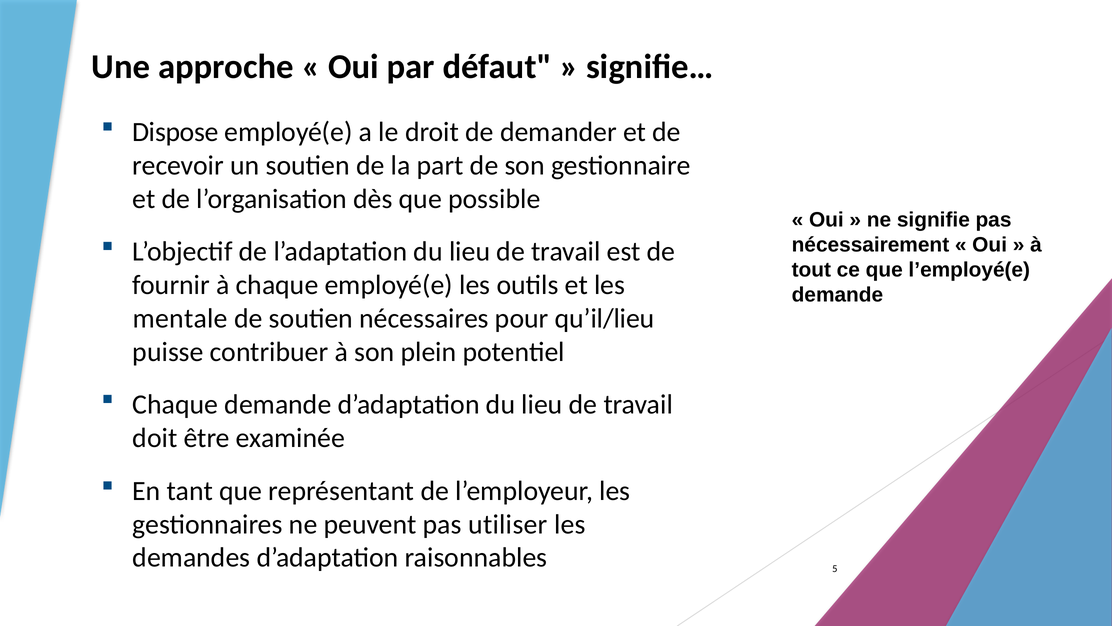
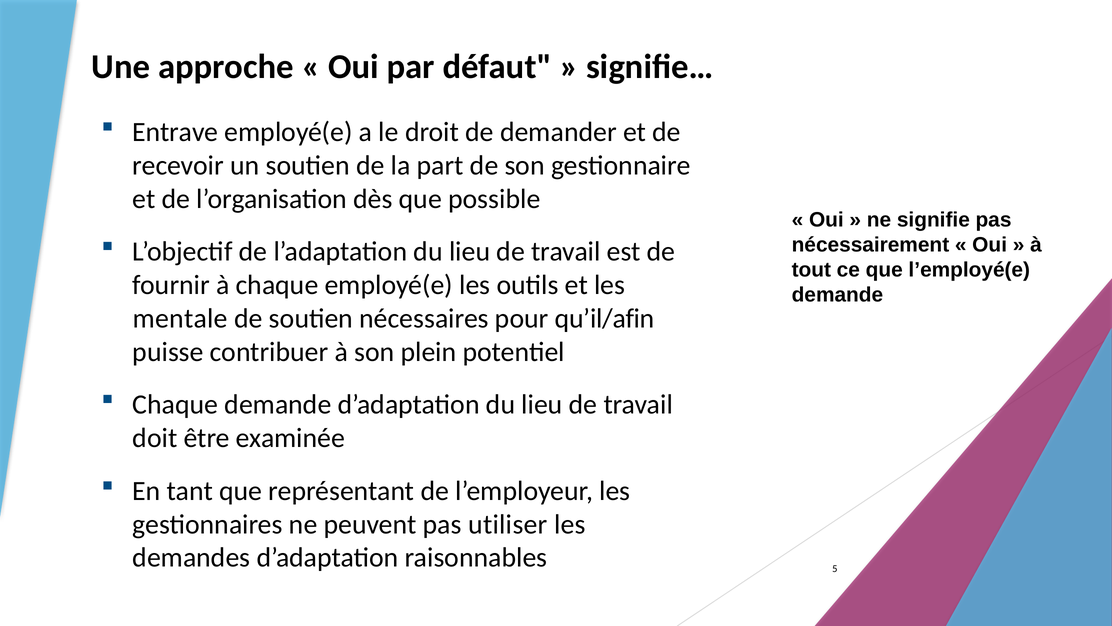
Dispose: Dispose -> Entrave
qu’il/lieu: qu’il/lieu -> qu’il/afin
